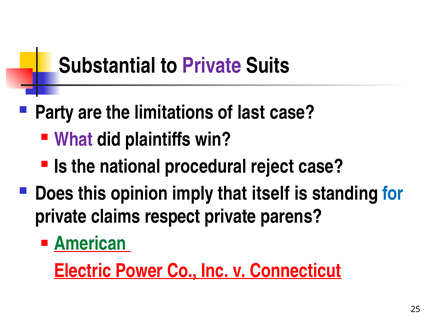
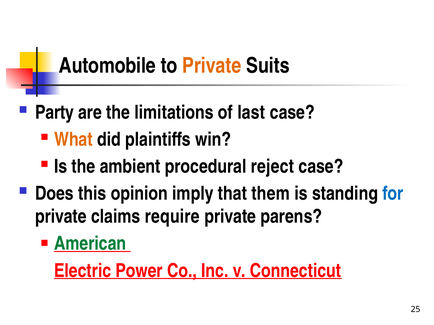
Substantial: Substantial -> Automobile
Private at (212, 66) colour: purple -> orange
What colour: purple -> orange
national: national -> ambient
itself: itself -> them
respect: respect -> require
